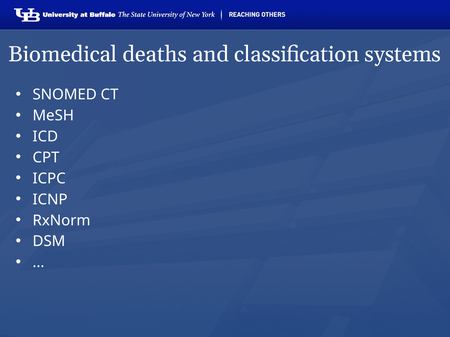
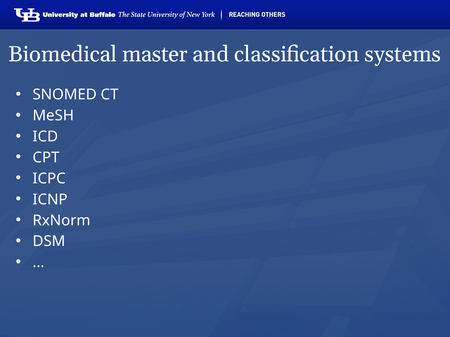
deaths: deaths -> master
